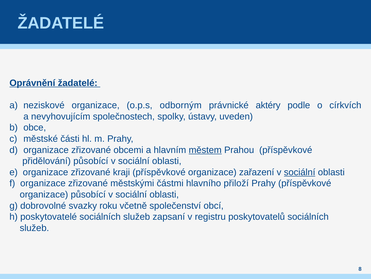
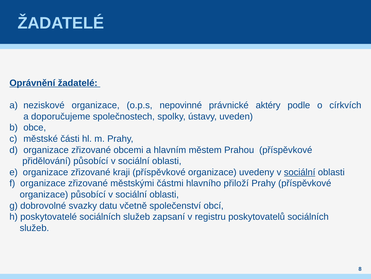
odborným: odborným -> nepovinné
nevyhovujícím: nevyhovujícím -> doporučujeme
městem underline: present -> none
zařazení: zařazení -> uvedeny
roku: roku -> datu
